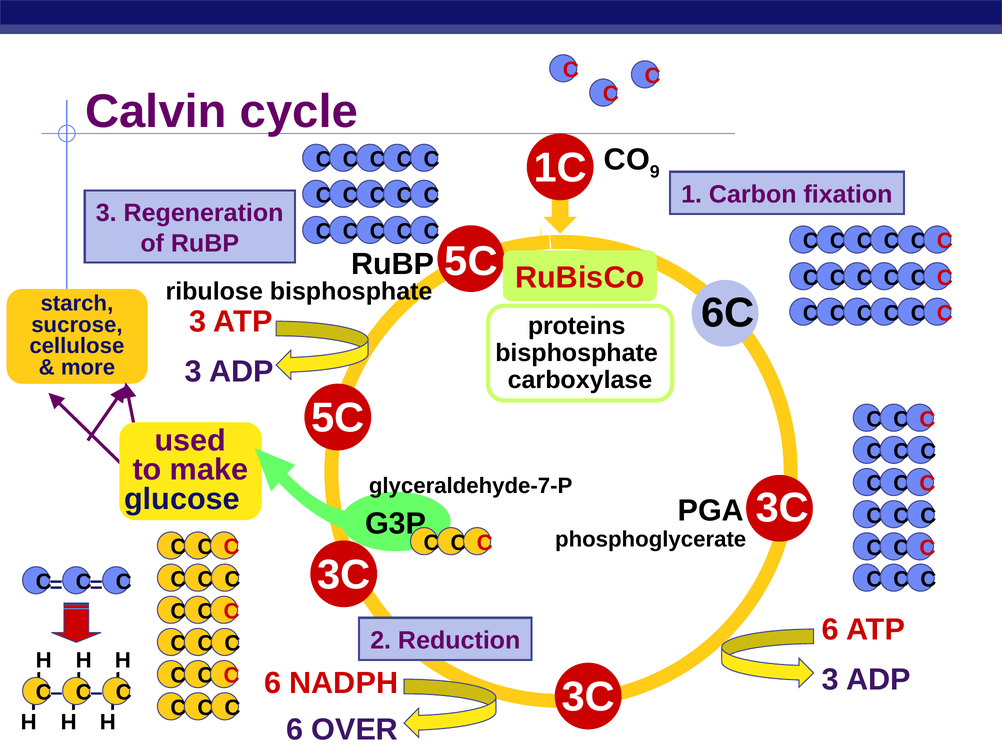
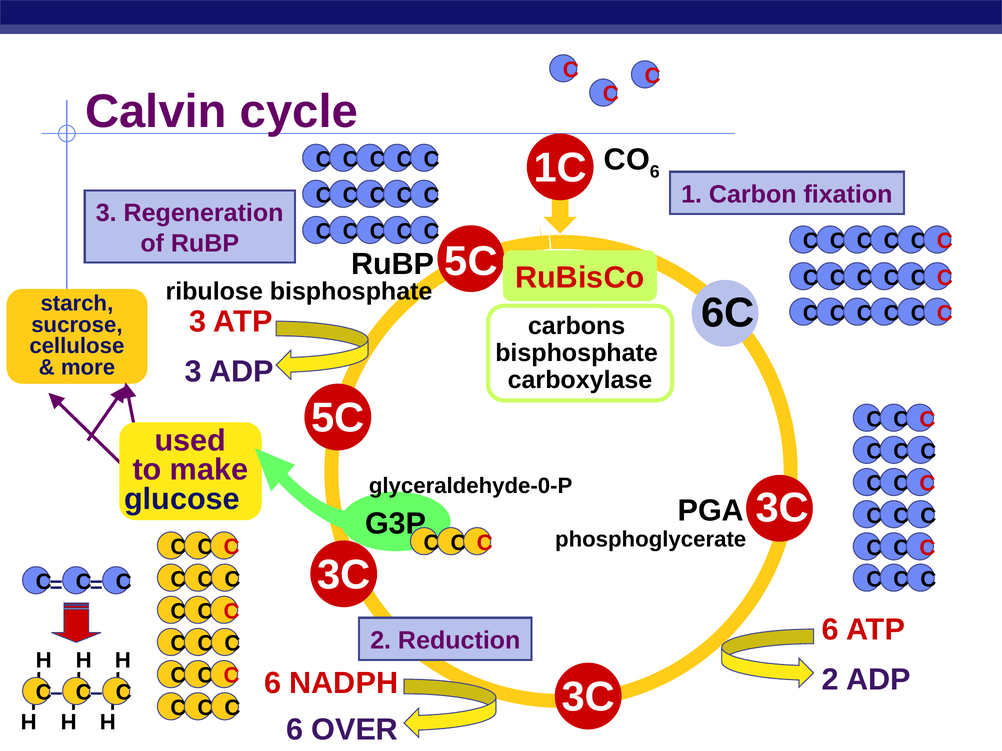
9 at (655, 172): 9 -> 6
proteins: proteins -> carbons
glyceraldehyde-7-P: glyceraldehyde-7-P -> glyceraldehyde-0-P
NADPH 3: 3 -> 2
